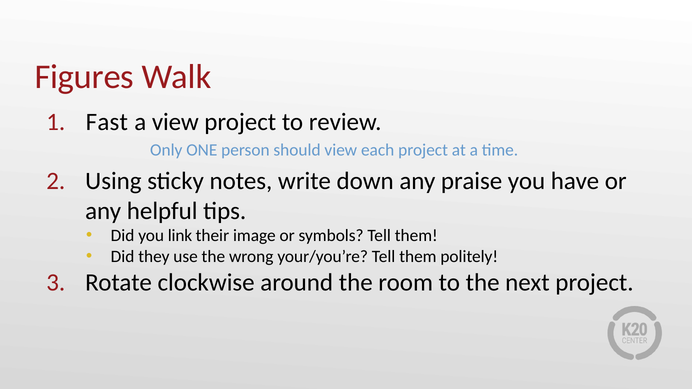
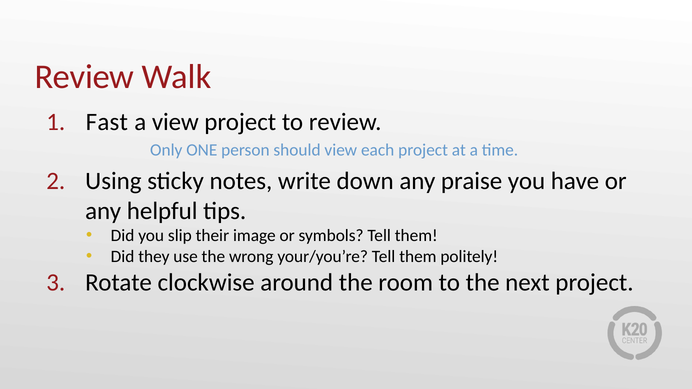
Figures at (84, 77): Figures -> Review
link: link -> slip
